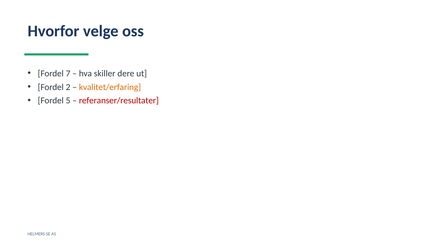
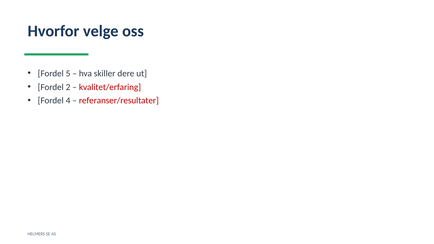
7: 7 -> 5
kvalitet/erfaring colour: orange -> red
5: 5 -> 4
